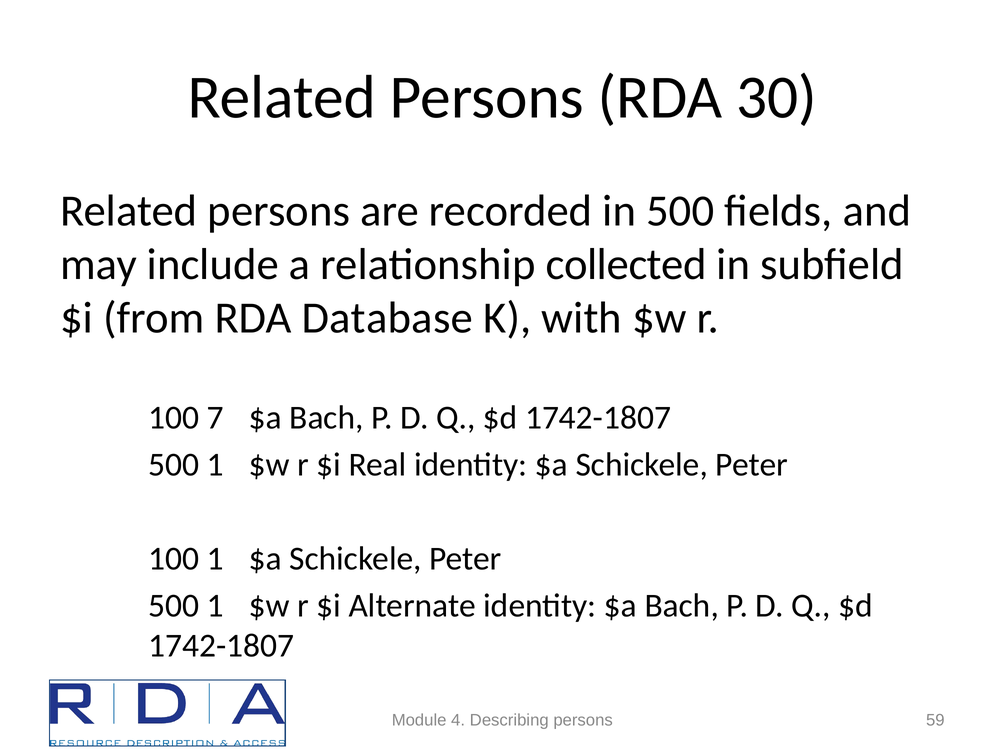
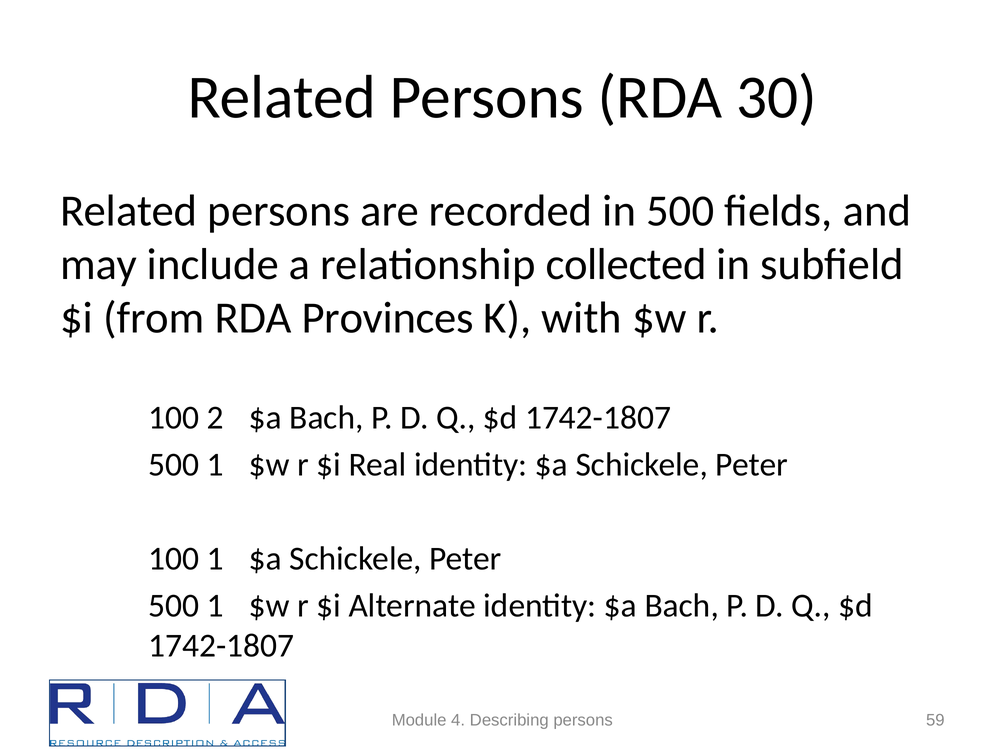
Database: Database -> Provinces
7: 7 -> 2
